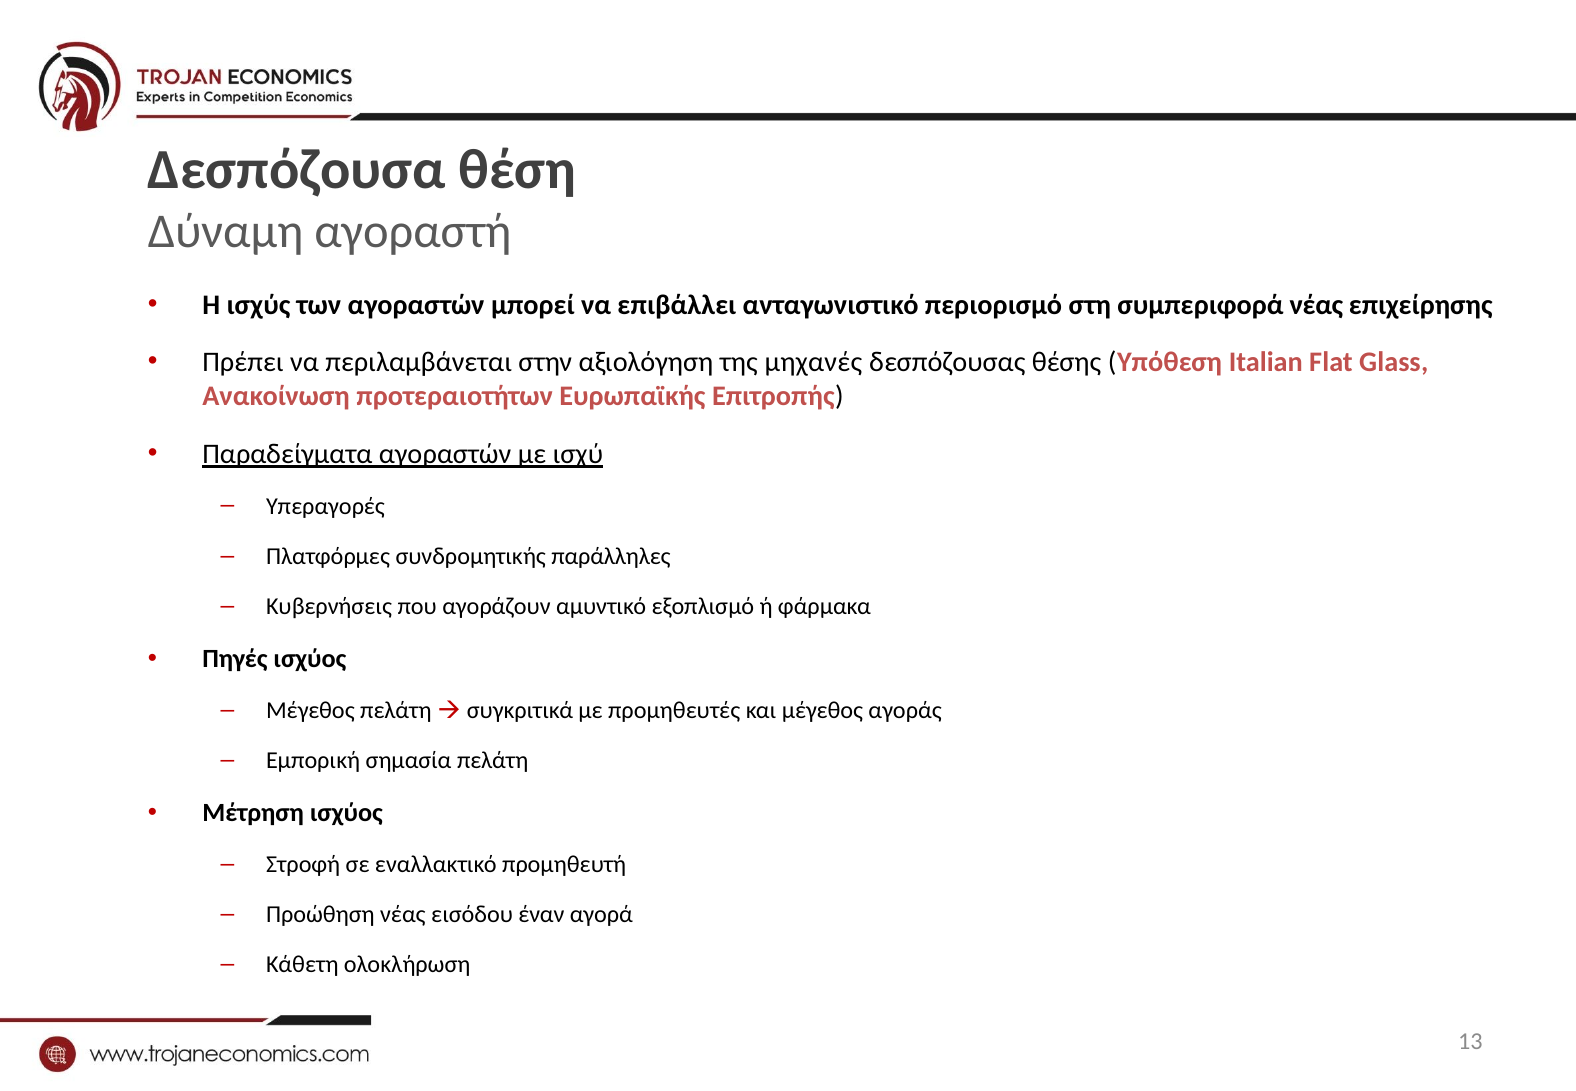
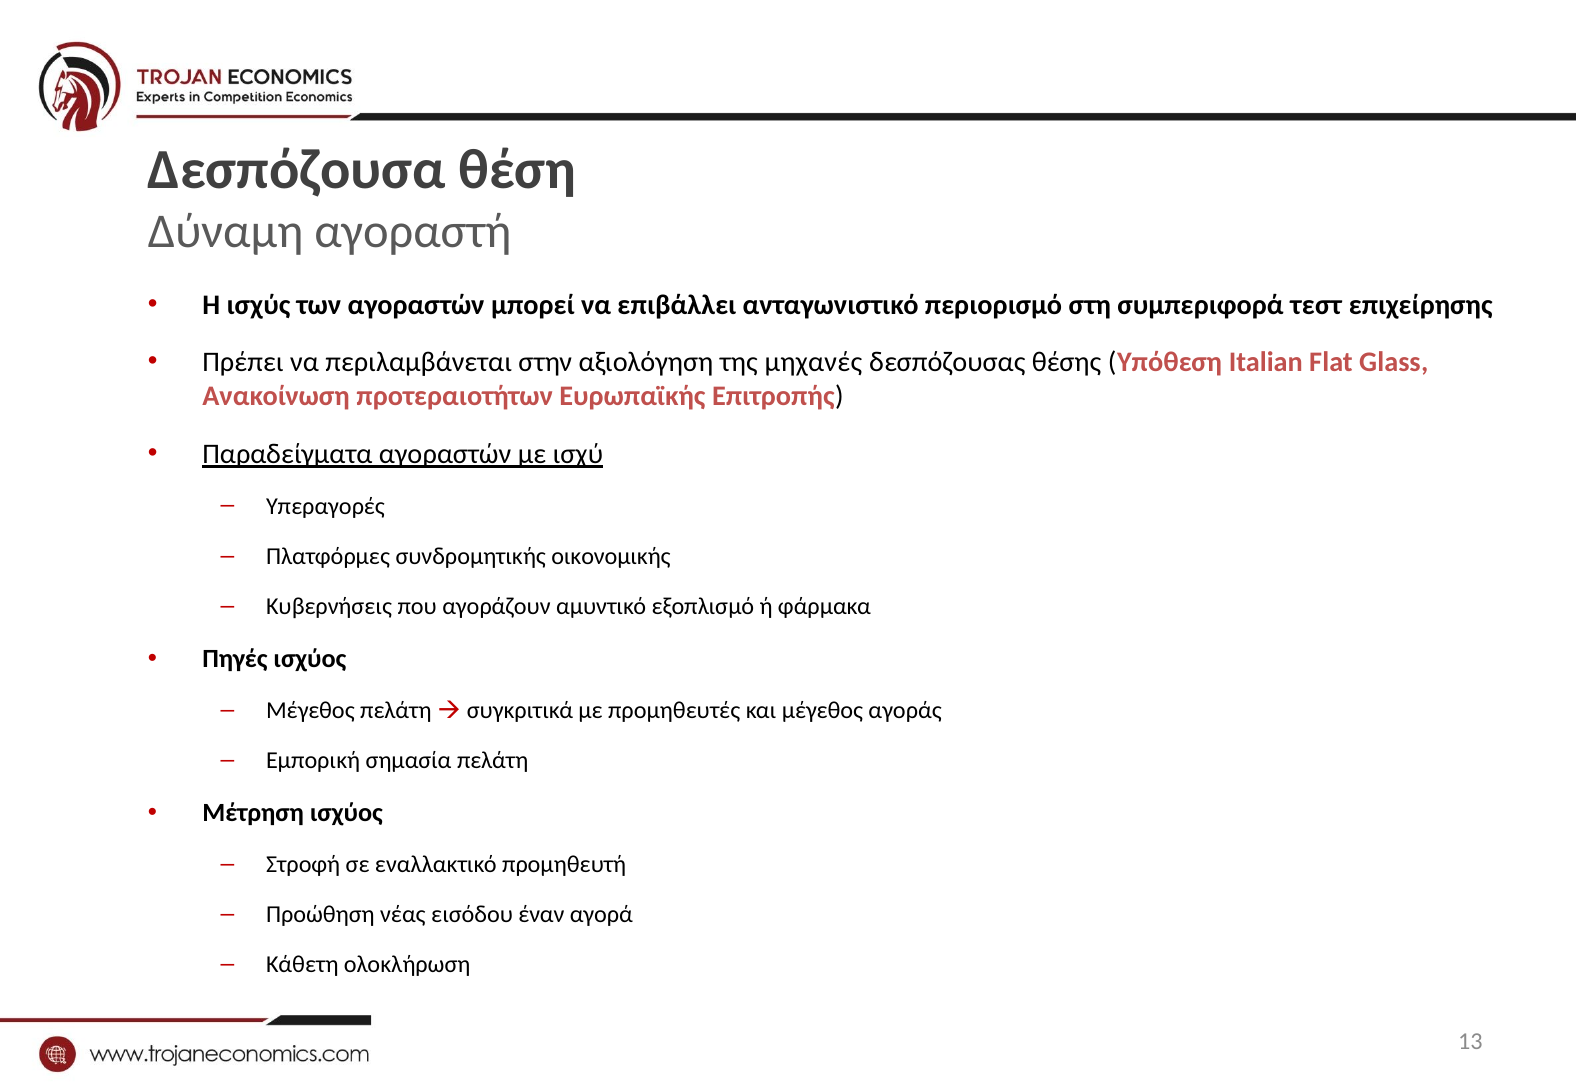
συμπεριφορά νέας: νέας -> τεστ
παράλληλες: παράλληλες -> οικονομικής
